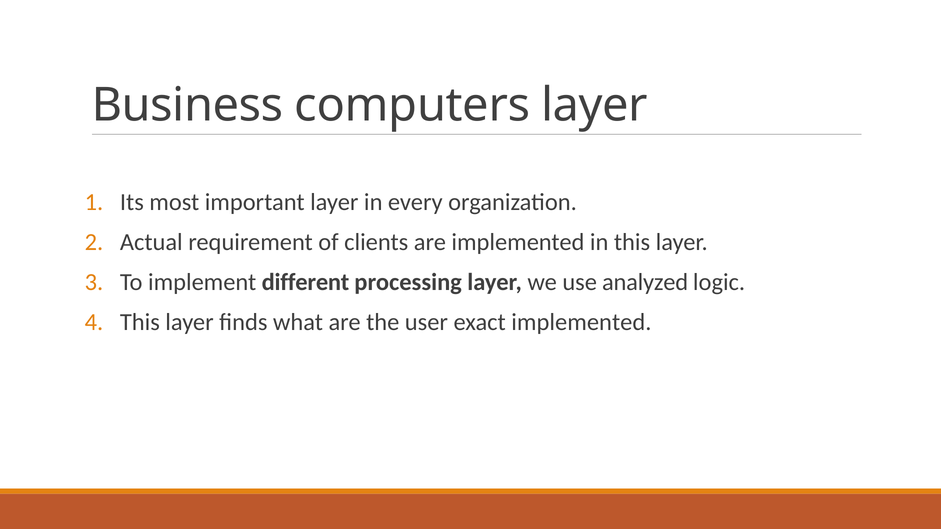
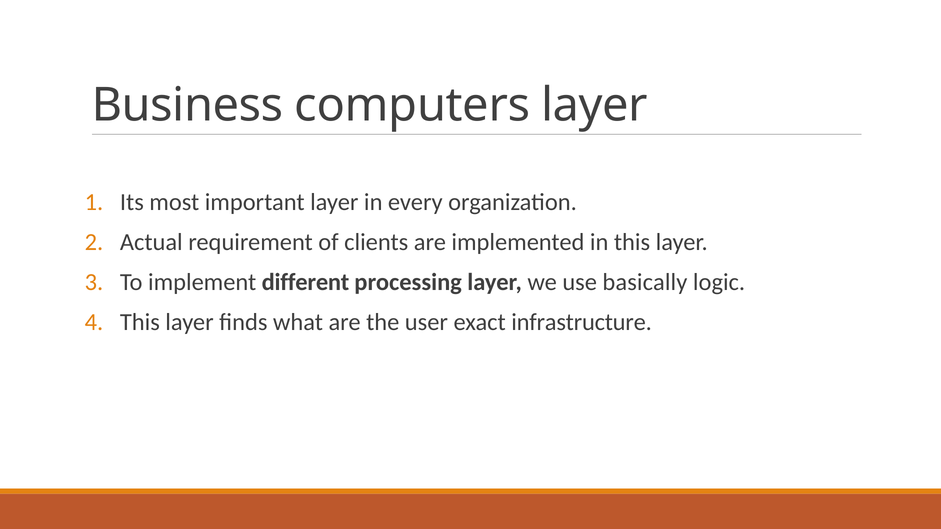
analyzed: analyzed -> basically
exact implemented: implemented -> infrastructure
